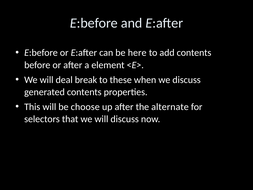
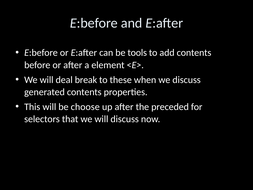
here: here -> tools
alternate: alternate -> preceded
